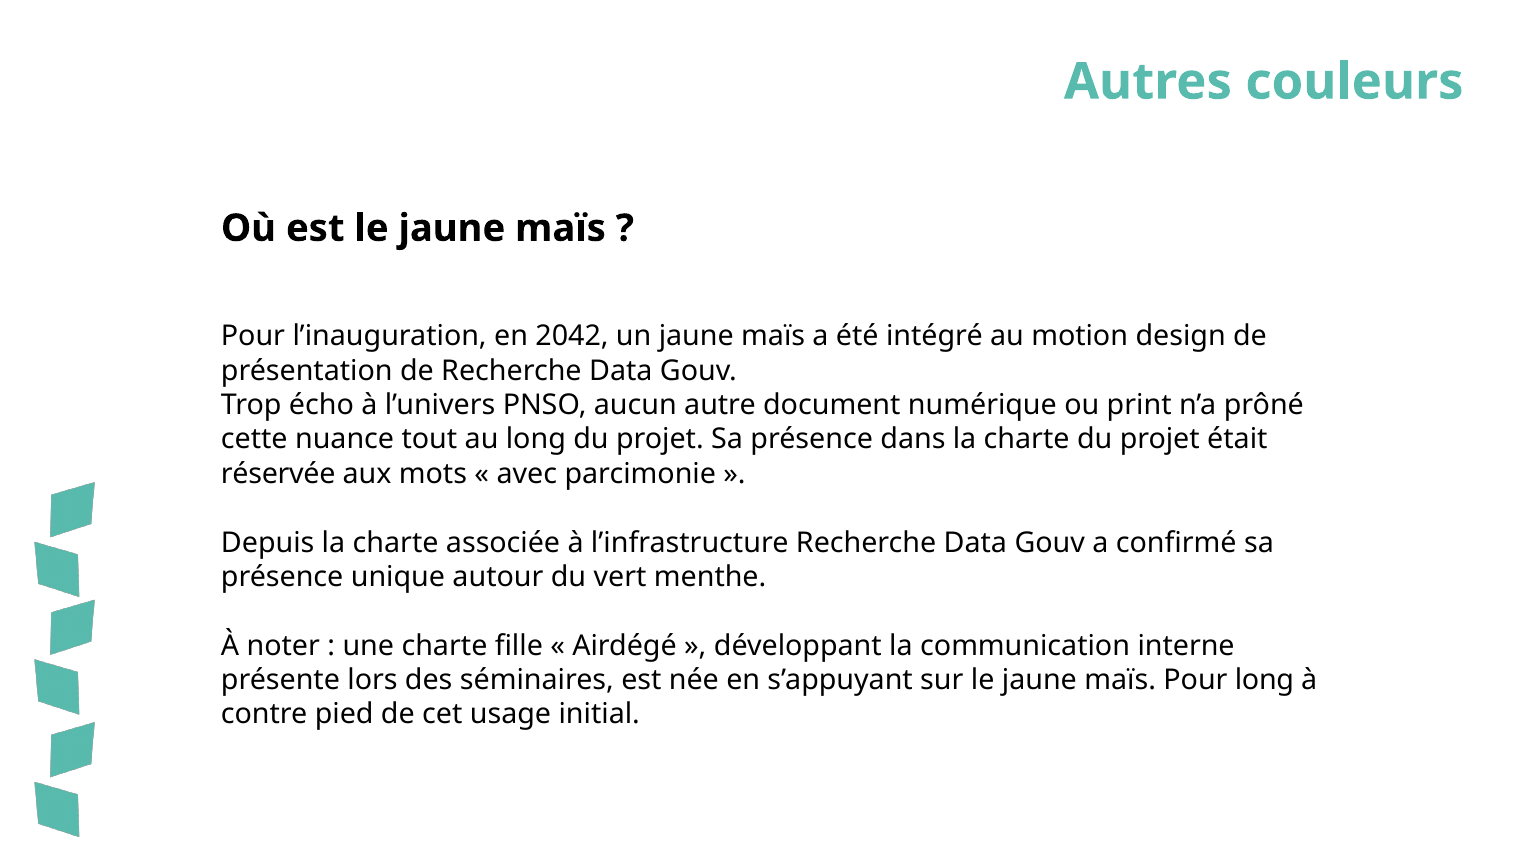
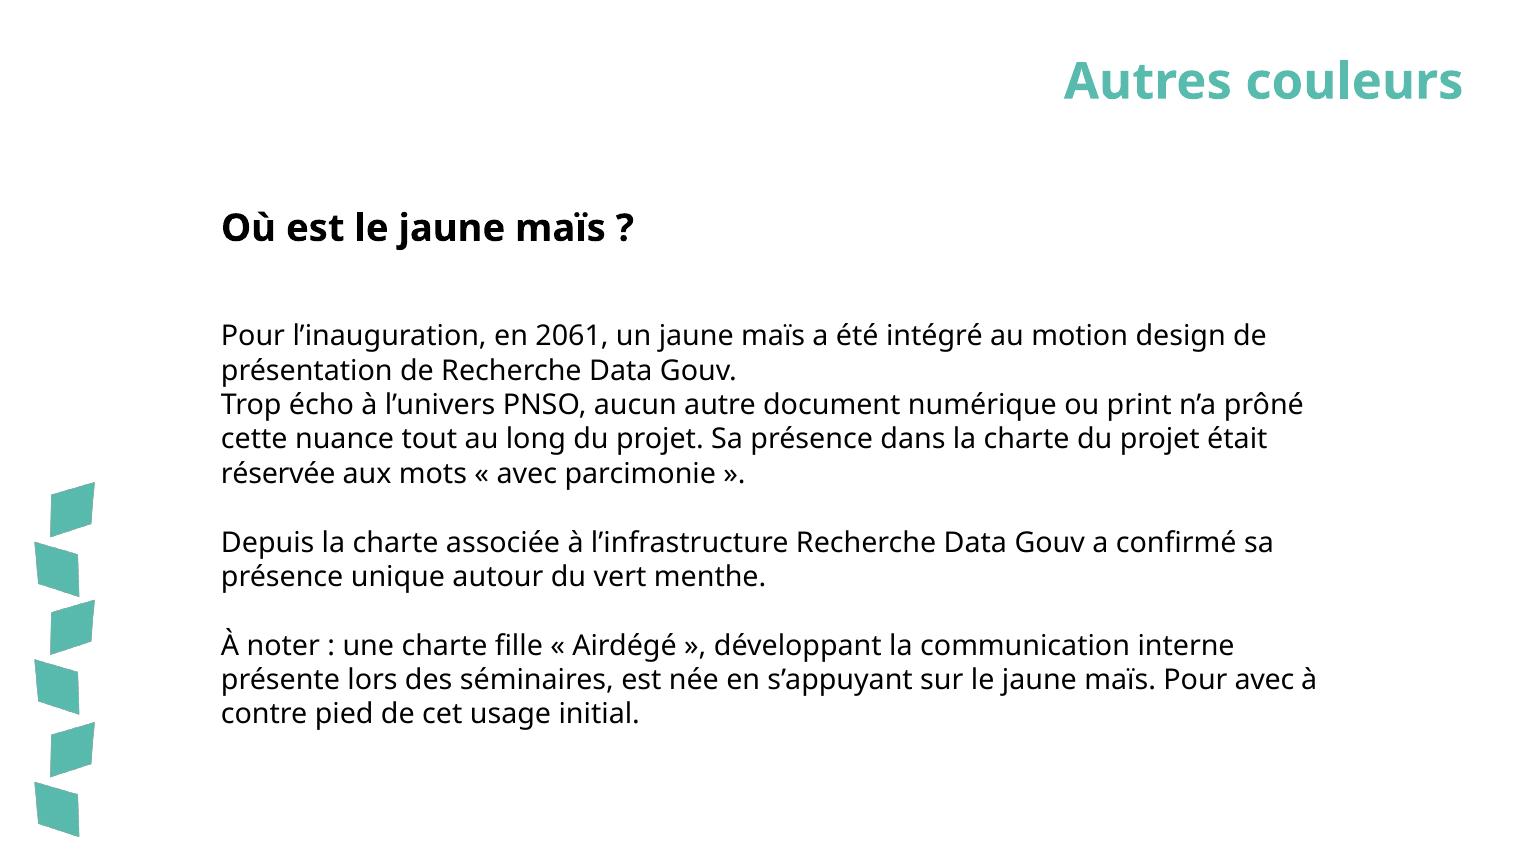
2042: 2042 -> 2061
Pour long: long -> avec
